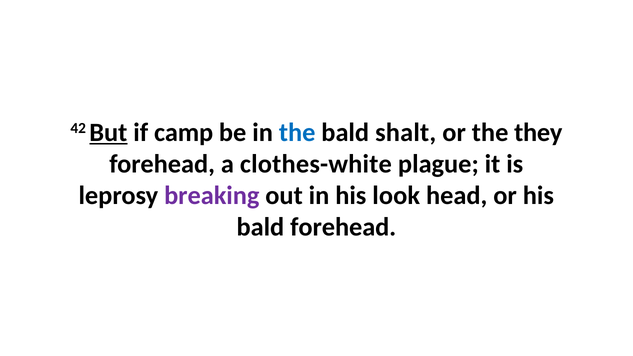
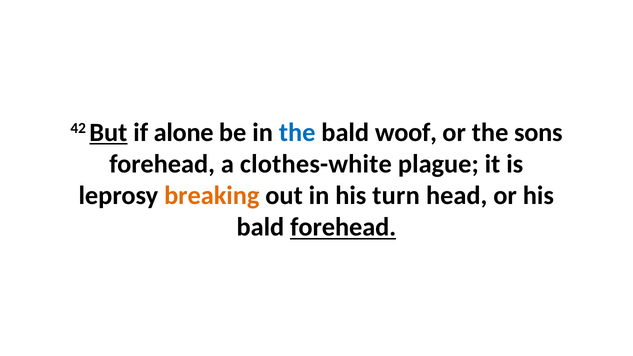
camp: camp -> alone
shalt: shalt -> woof
they: they -> sons
breaking colour: purple -> orange
look: look -> turn
forehead at (343, 227) underline: none -> present
